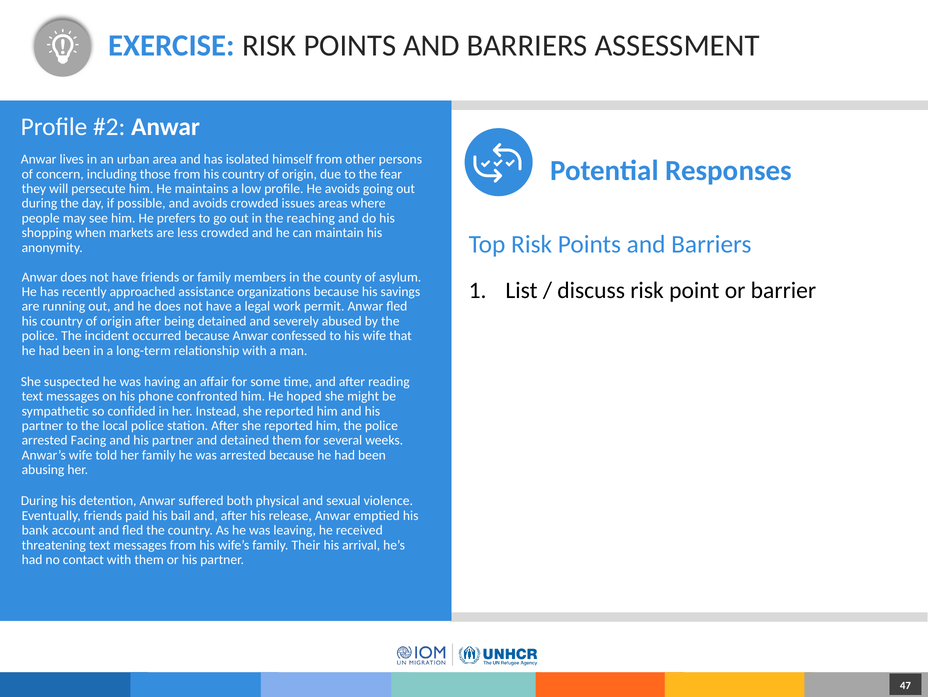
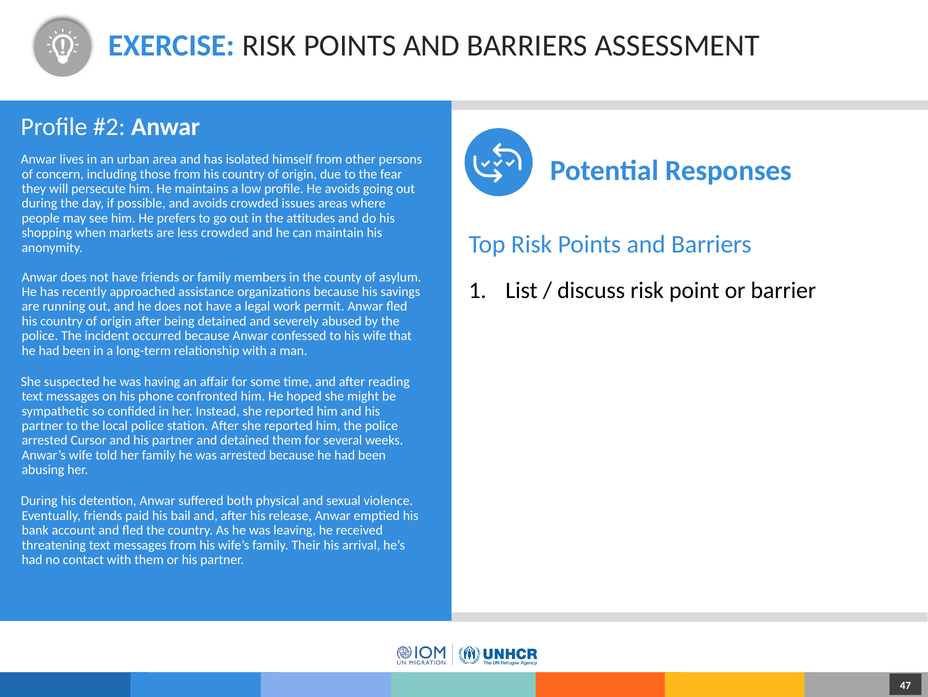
reaching: reaching -> attitudes
Facing: Facing -> Cursor
